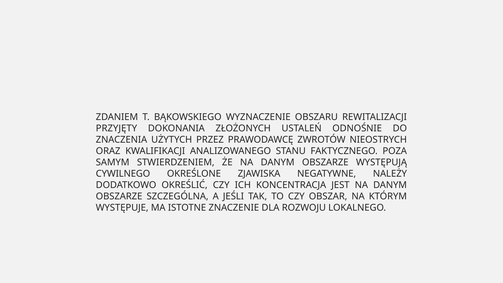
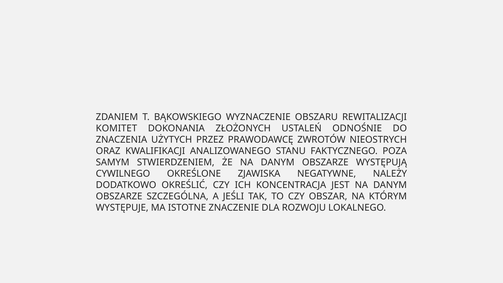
PRZYJĘTY: PRZYJĘTY -> KOMITET
